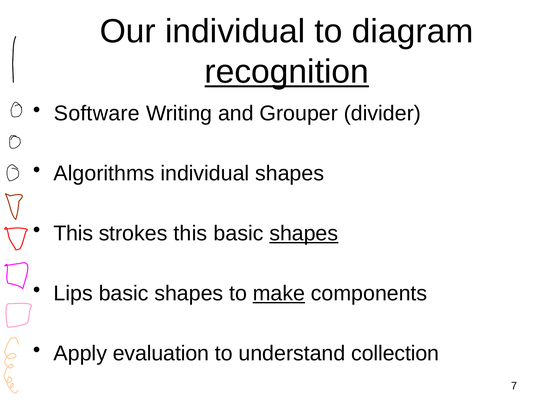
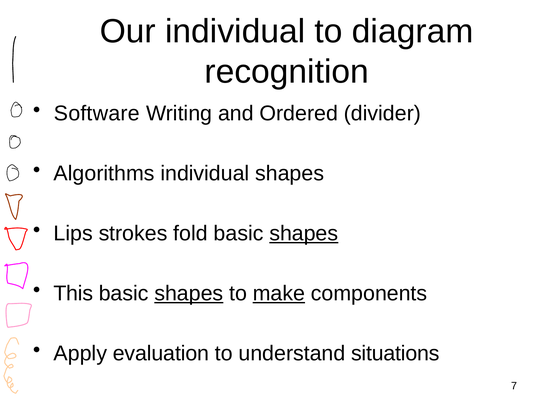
recognition underline: present -> none
Grouper: Grouper -> Ordered
This at (73, 233): This -> Lips
strokes this: this -> fold
Lips: Lips -> This
shapes at (189, 293) underline: none -> present
collection: collection -> situations
